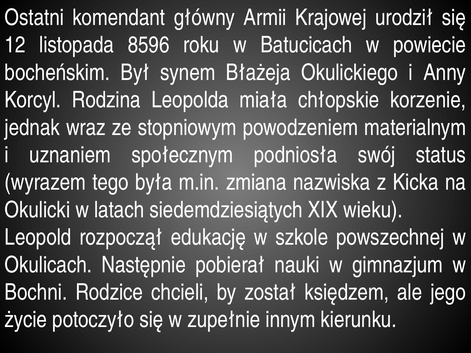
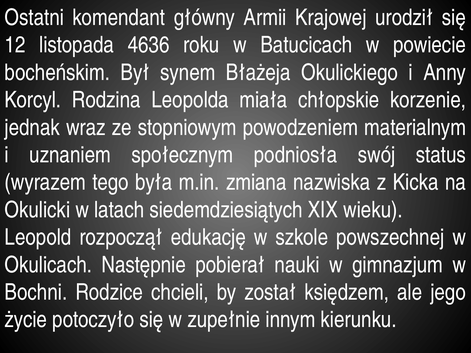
8596: 8596 -> 4636
